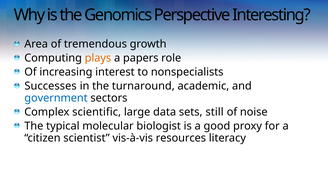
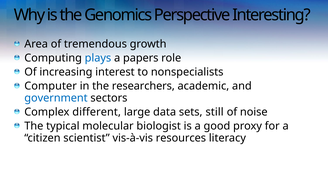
plays colour: orange -> blue
Successes: Successes -> Computer
turnaround: turnaround -> researchers
scientific: scientific -> different
